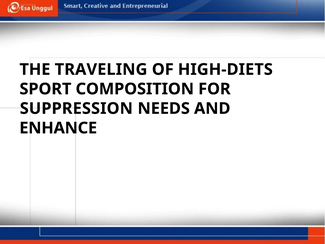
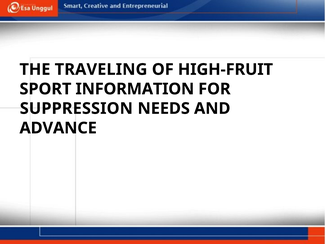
HIGH-DIETS: HIGH-DIETS -> HIGH-FRUIT
COMPOSITION: COMPOSITION -> INFORMATION
ENHANCE: ENHANCE -> ADVANCE
